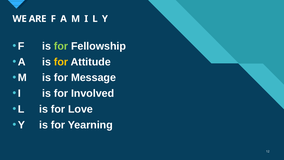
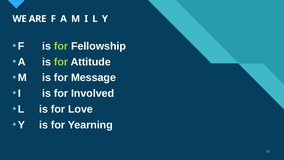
for at (61, 62) colour: yellow -> light green
